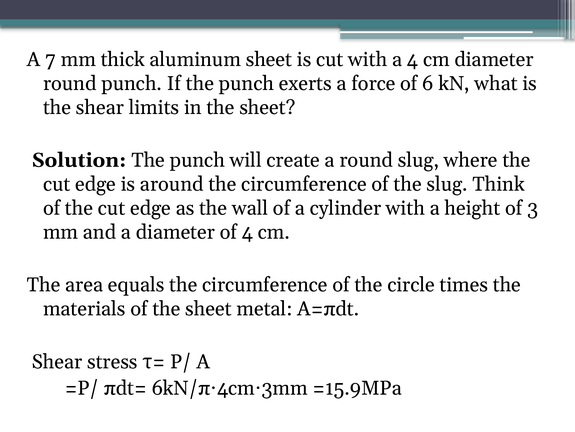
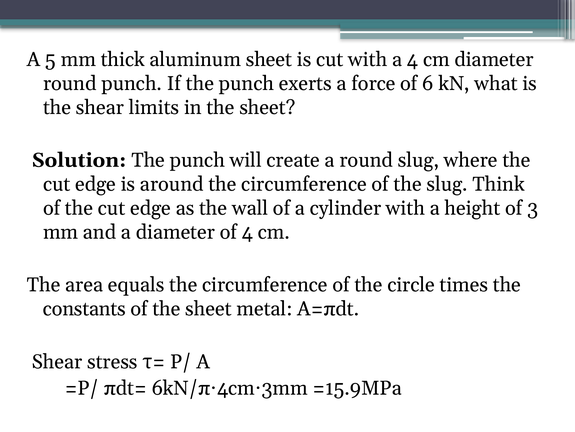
7: 7 -> 5
materials: materials -> constants
